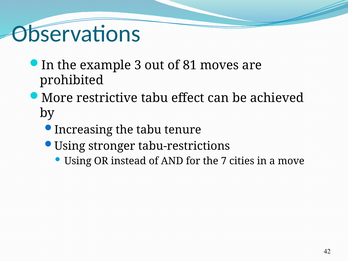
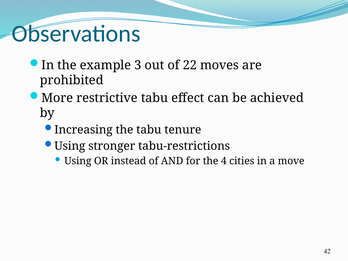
81: 81 -> 22
7: 7 -> 4
